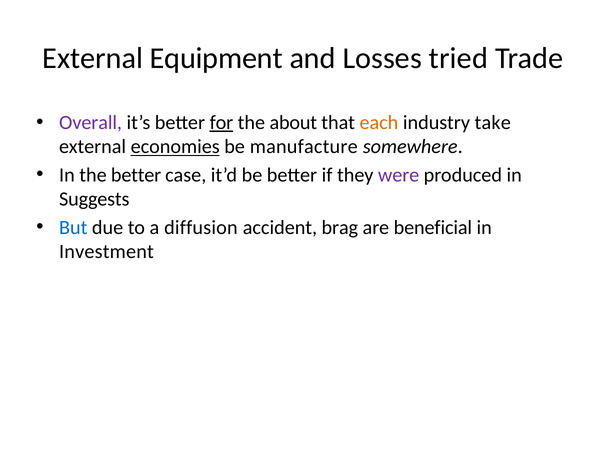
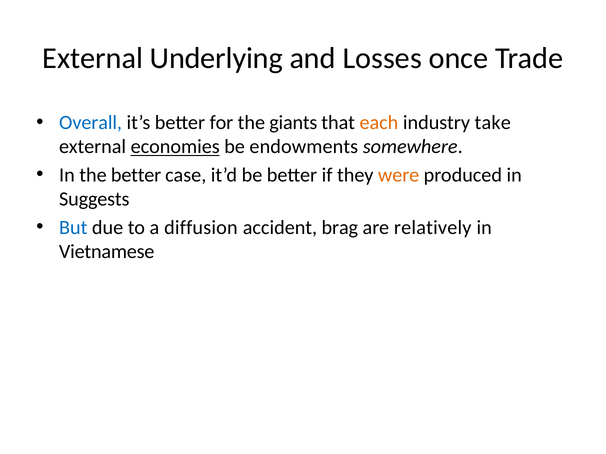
Equipment: Equipment -> Underlying
tried: tried -> once
Overall colour: purple -> blue
for underline: present -> none
about: about -> giants
manufacture: manufacture -> endowments
were colour: purple -> orange
beneficial: beneficial -> relatively
Investment: Investment -> Vietnamese
